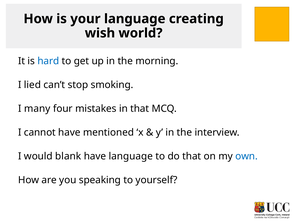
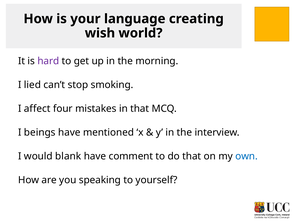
hard colour: blue -> purple
many: many -> affect
cannot: cannot -> beings
have language: language -> comment
